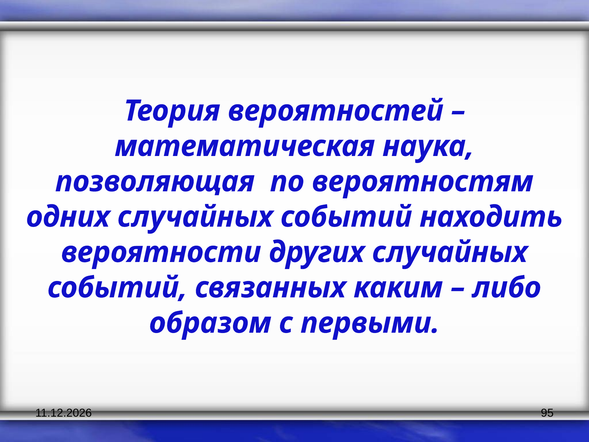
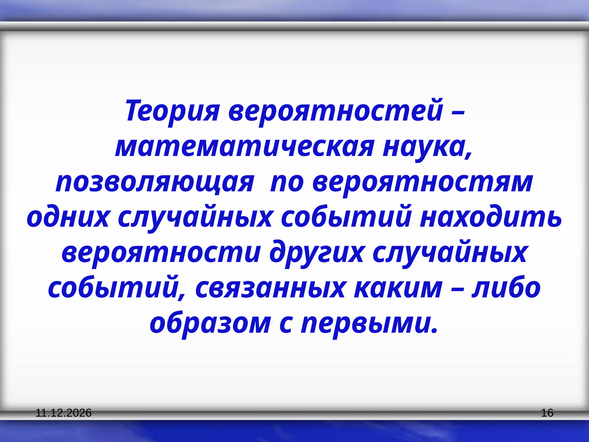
95: 95 -> 16
